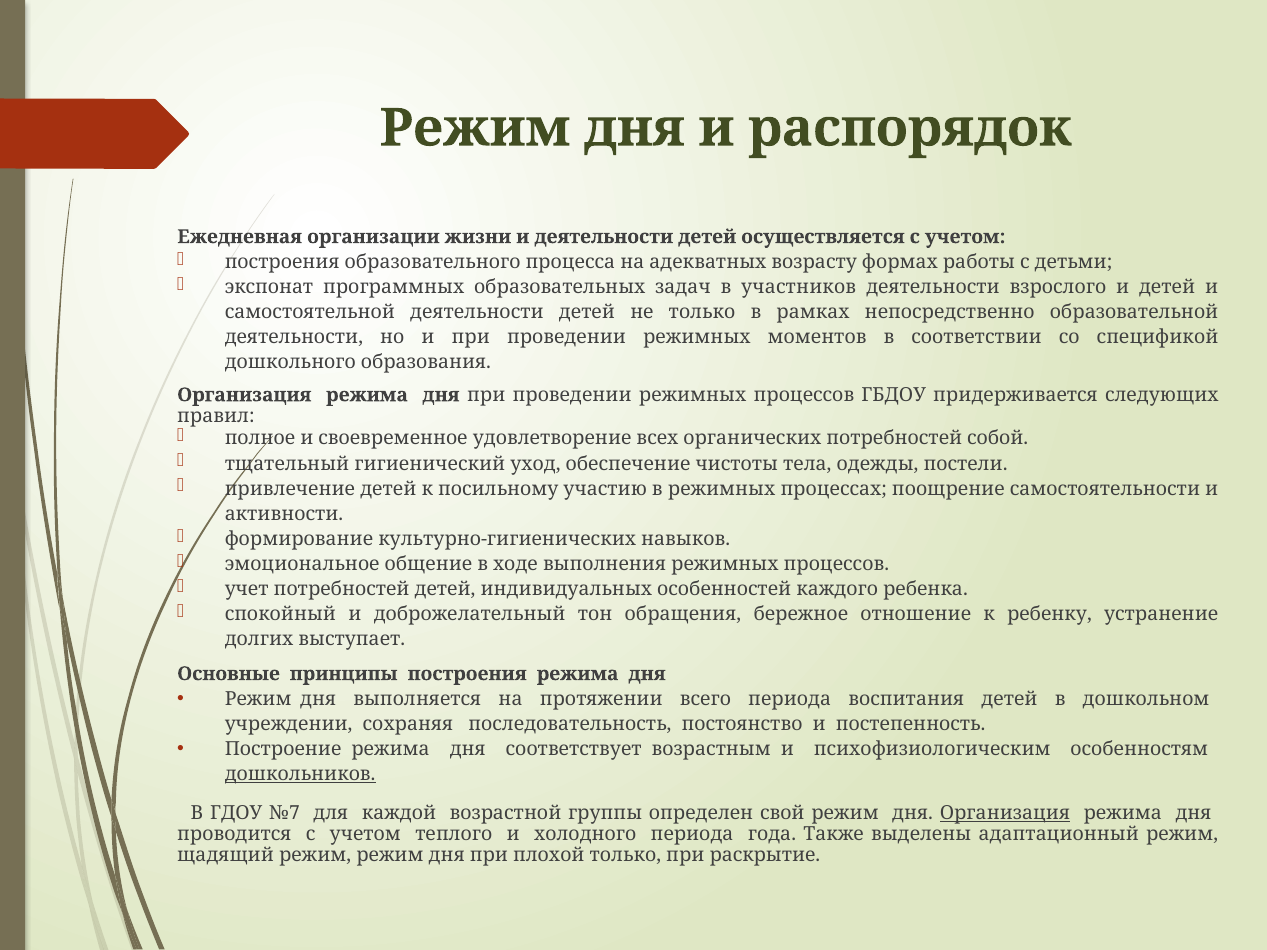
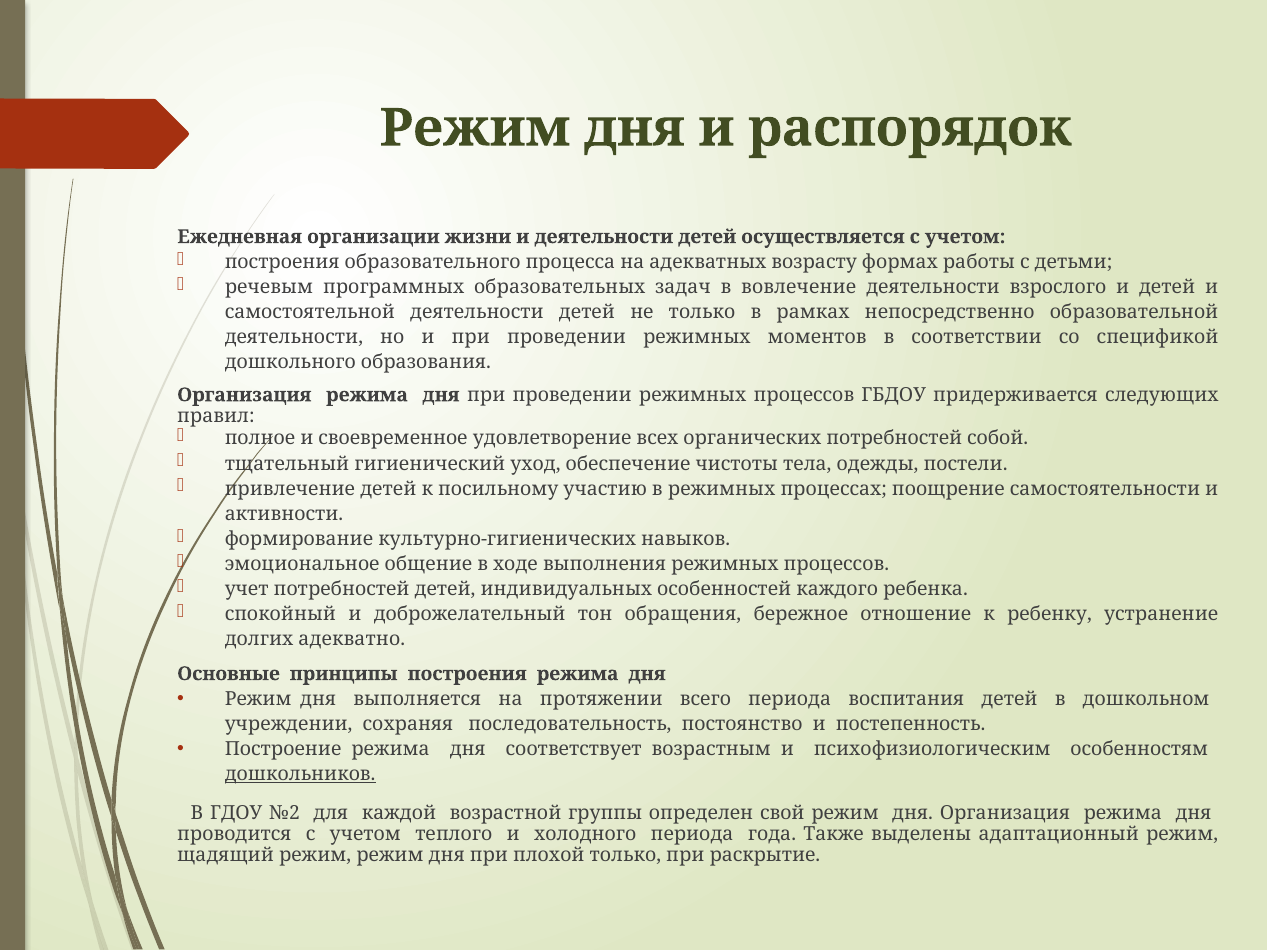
экспонат: экспонат -> речевым
участников: участников -> вовлечение
выступает: выступает -> адекватно
№7: №7 -> №2
Организация at (1005, 813) underline: present -> none
